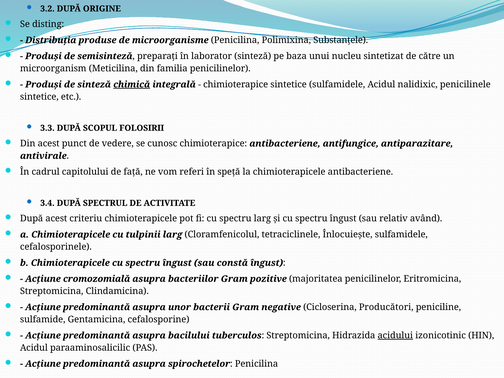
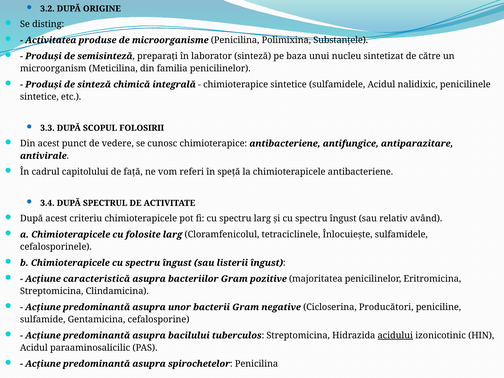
Distribuţia: Distribuţia -> Activitatea
chimică underline: present -> none
tulpinii: tulpinii -> folosite
constă: constă -> listerii
cromozomială: cromozomială -> caracteristică
